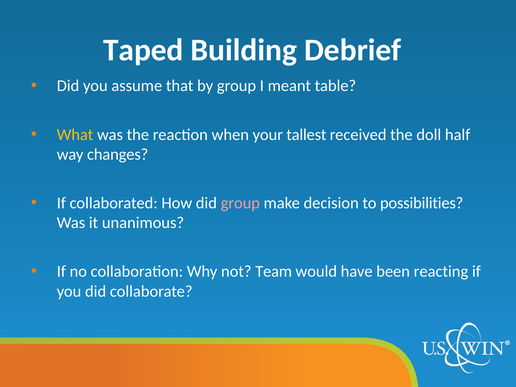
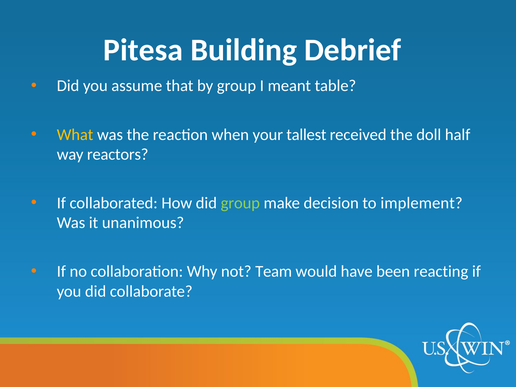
Taped: Taped -> Pitesa
changes: changes -> reactors
group at (240, 203) colour: pink -> light green
possibilities: possibilities -> implement
